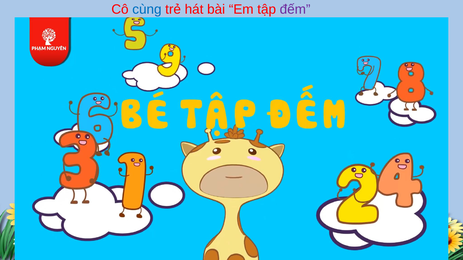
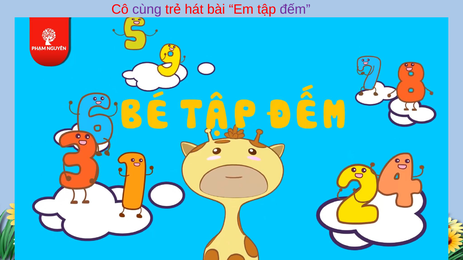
cùng colour: blue -> purple
